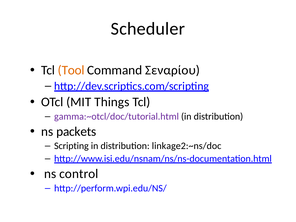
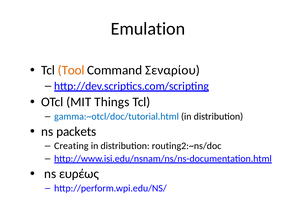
Scheduler: Scheduler -> Emulation
gamma:~otcl/doc/tutorial.html colour: purple -> blue
Scripting: Scripting -> Creating
linkage2:~ns/doc: linkage2:~ns/doc -> routing2:~ns/doc
control: control -> ευρέως
